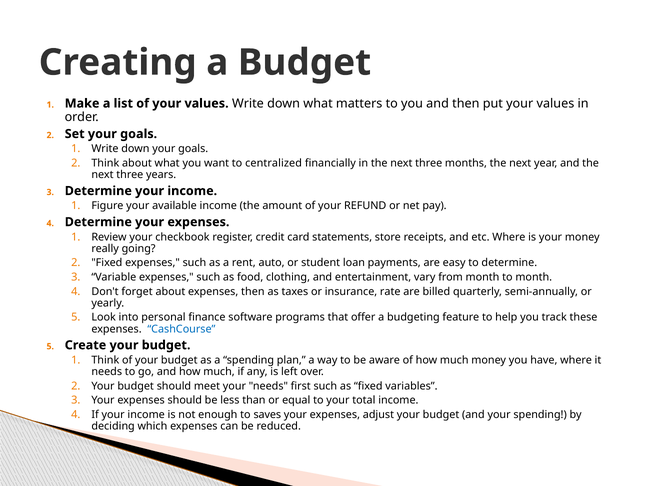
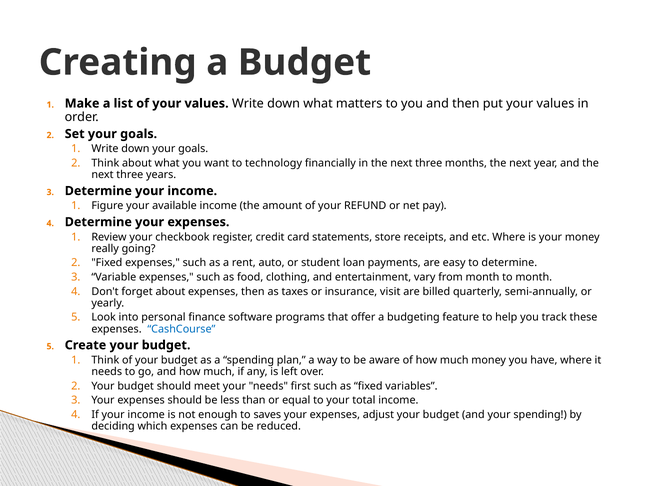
centralized: centralized -> technology
rate: rate -> visit
